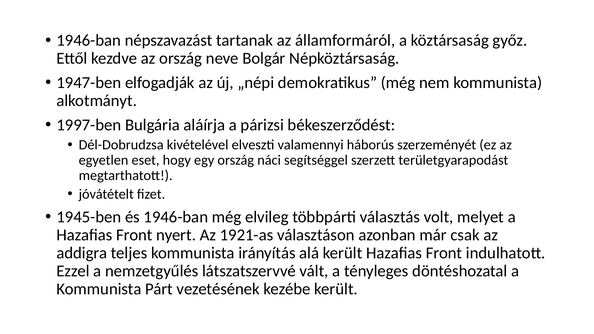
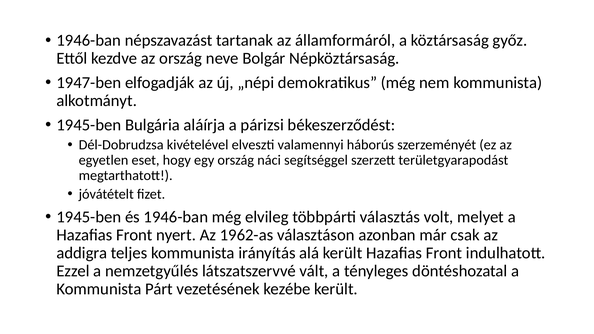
1997-ben at (89, 125): 1997-ben -> 1945-ben
1921-as: 1921-as -> 1962-as
